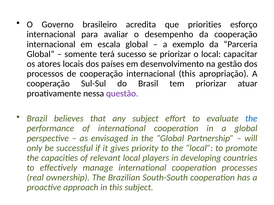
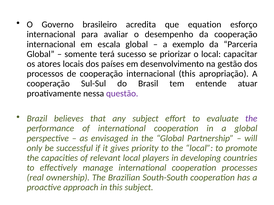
priorities: priorities -> equation
tem priorizar: priorizar -> entende
the at (251, 119) colour: blue -> purple
